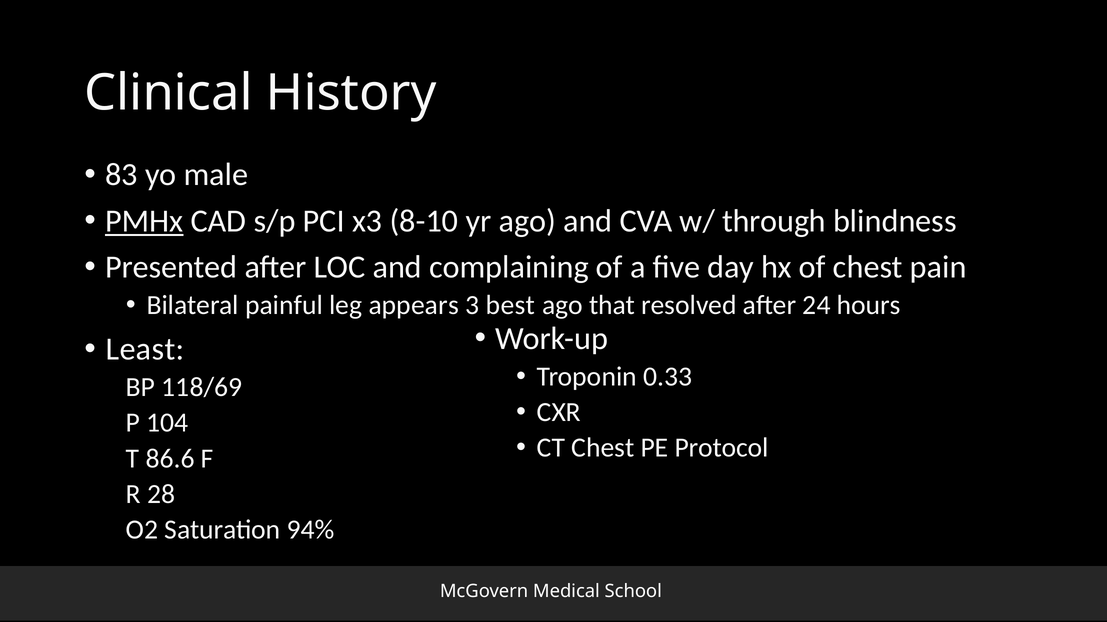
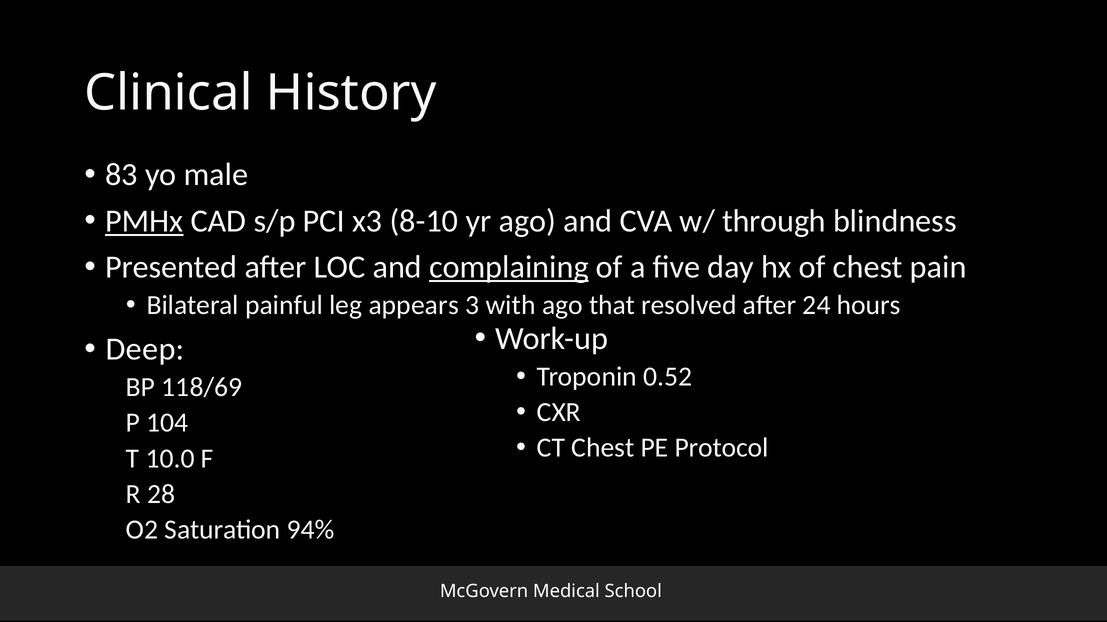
complaining underline: none -> present
best: best -> with
Least: Least -> Deep
0.33: 0.33 -> 0.52
86.6: 86.6 -> 10.0
